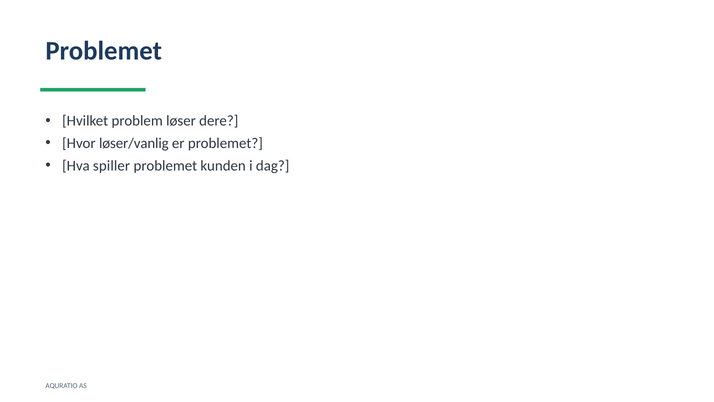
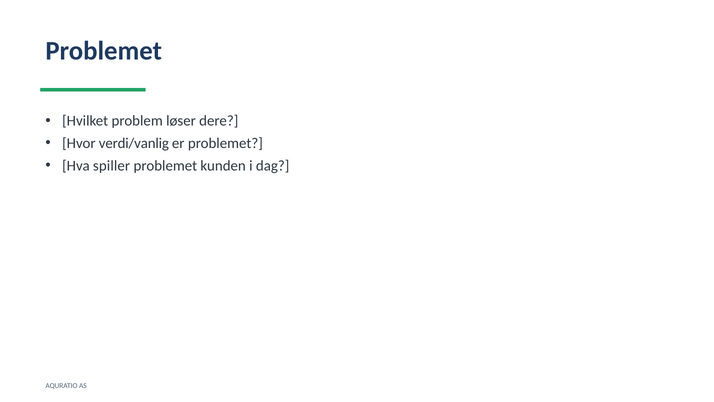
løser/vanlig: løser/vanlig -> verdi/vanlig
